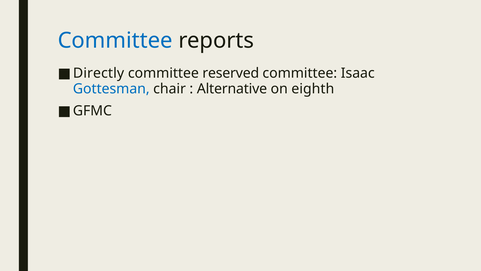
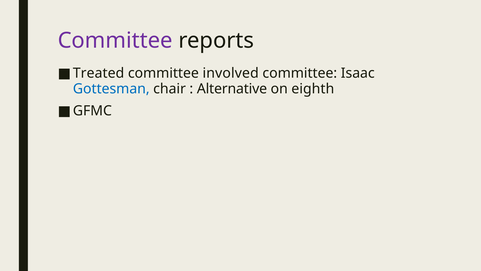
Committee at (115, 40) colour: blue -> purple
Directly: Directly -> Treated
reserved: reserved -> involved
